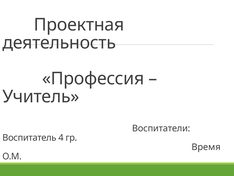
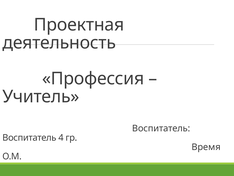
Воспитатели at (161, 128): Воспитатели -> Воспитатель
